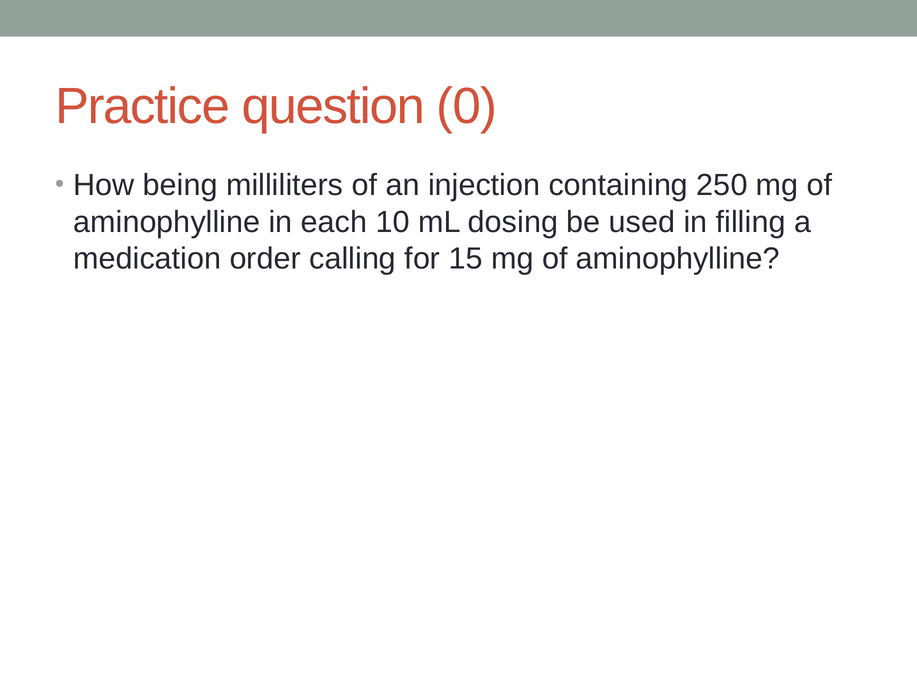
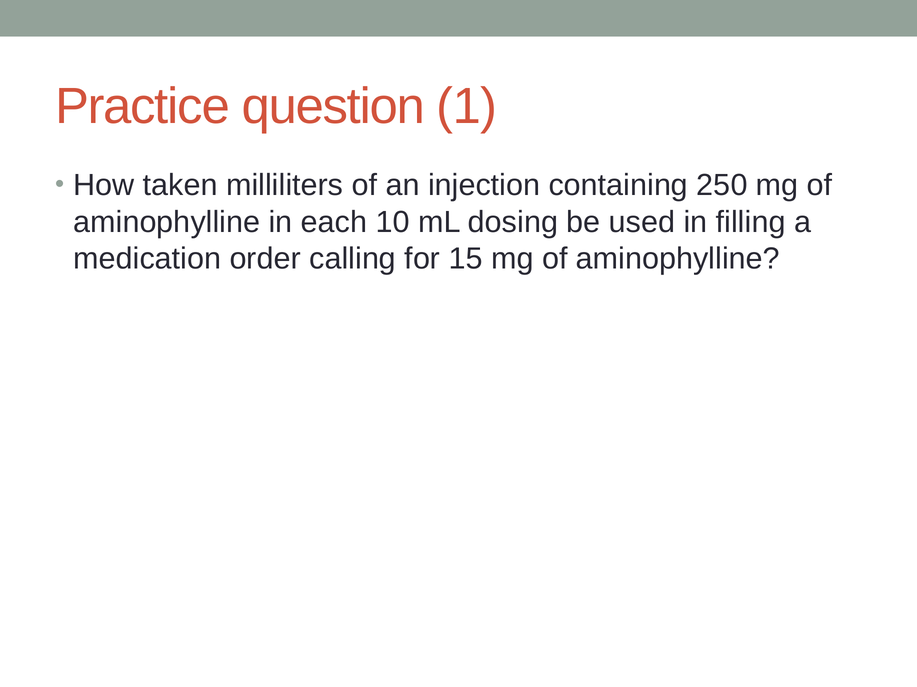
0: 0 -> 1
being: being -> taken
